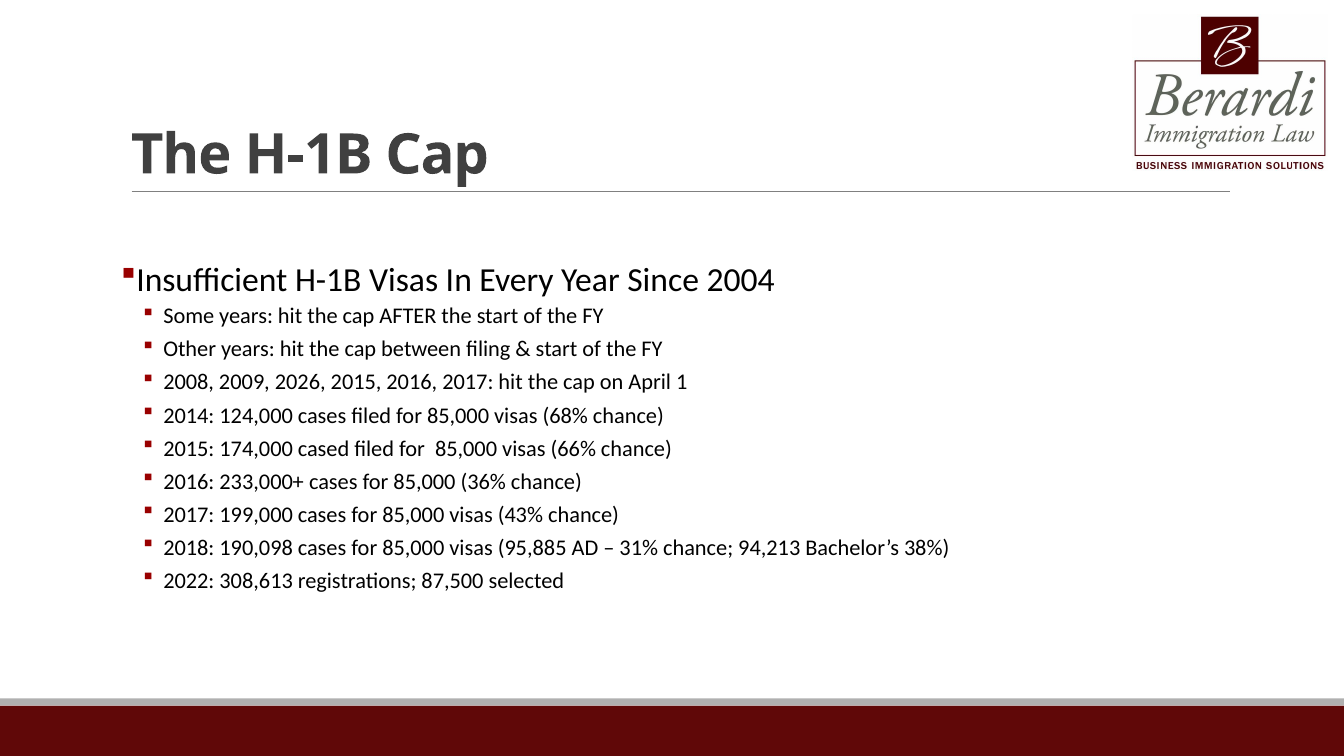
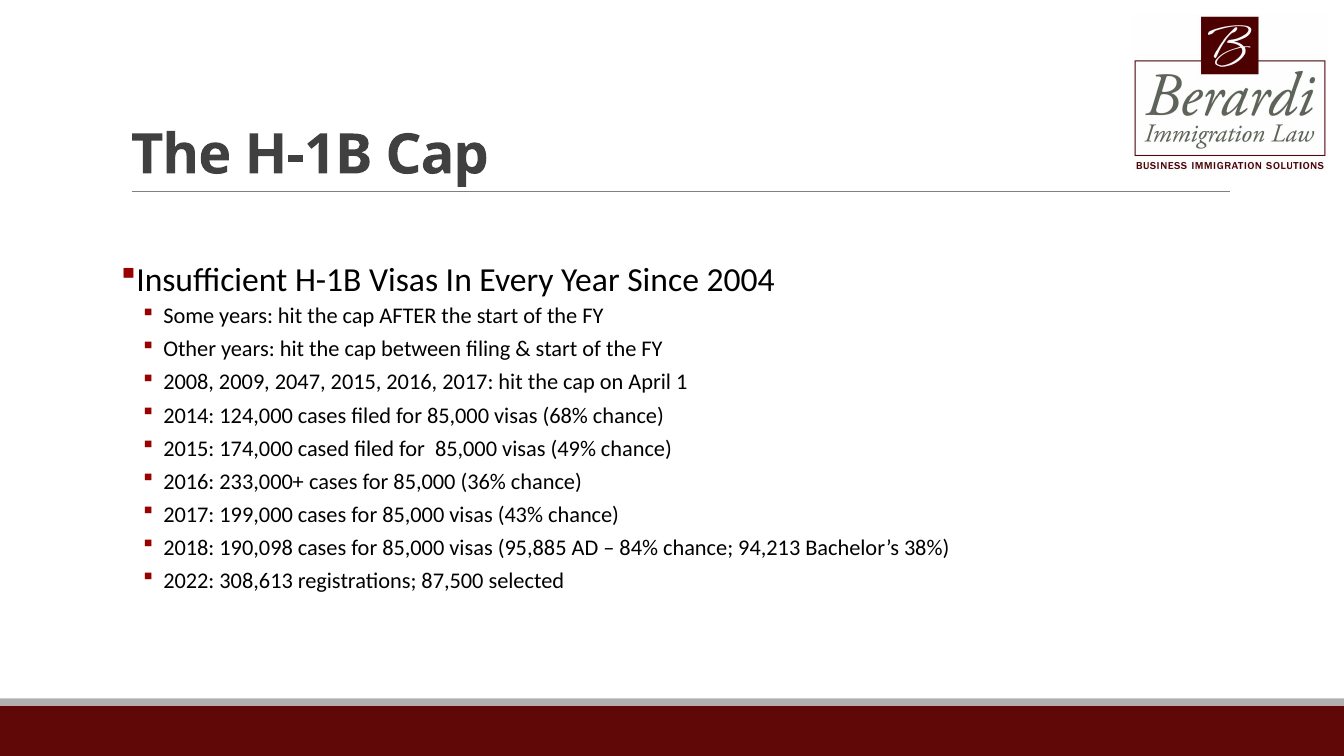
2026: 2026 -> 2047
66%: 66% -> 49%
31%: 31% -> 84%
